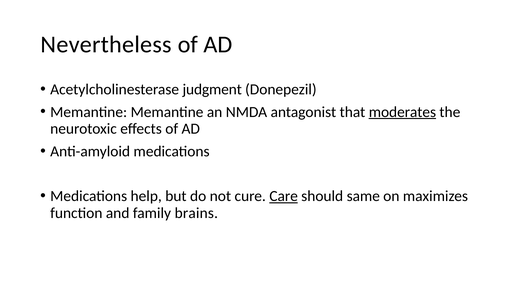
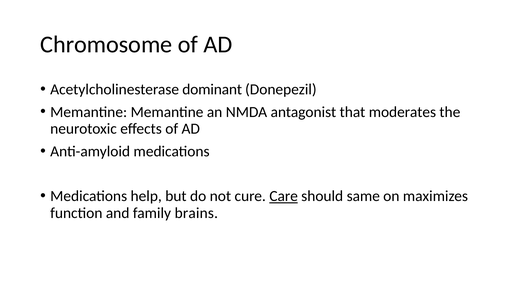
Nevertheless: Nevertheless -> Chromosome
judgment: judgment -> dominant
moderates underline: present -> none
